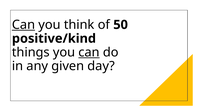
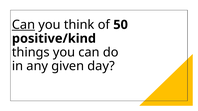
can at (89, 52) underline: present -> none
